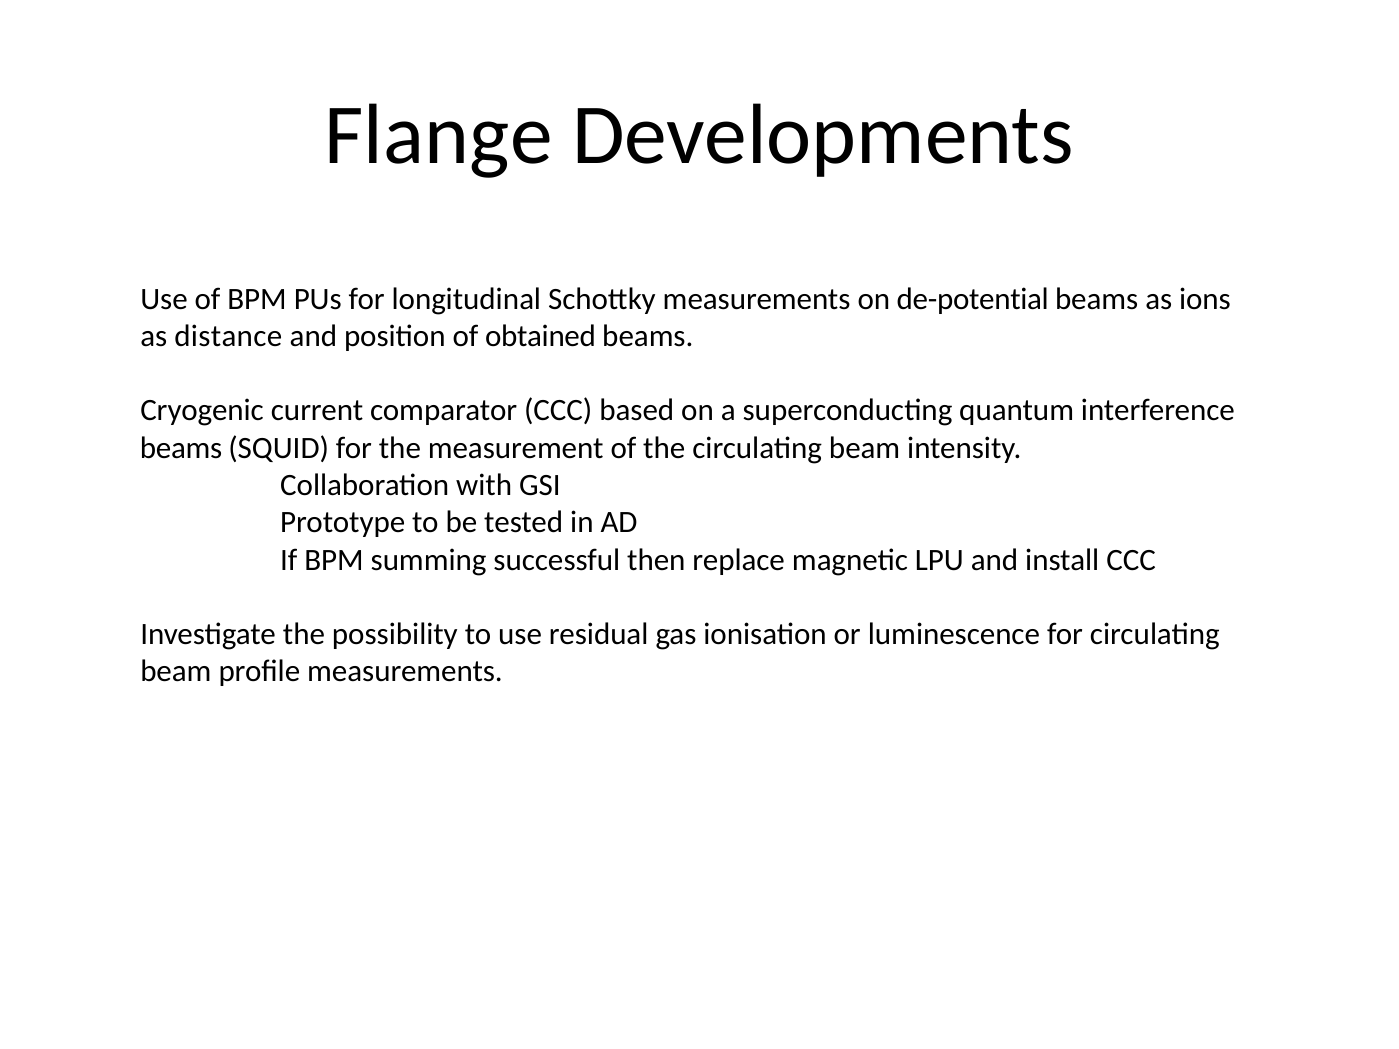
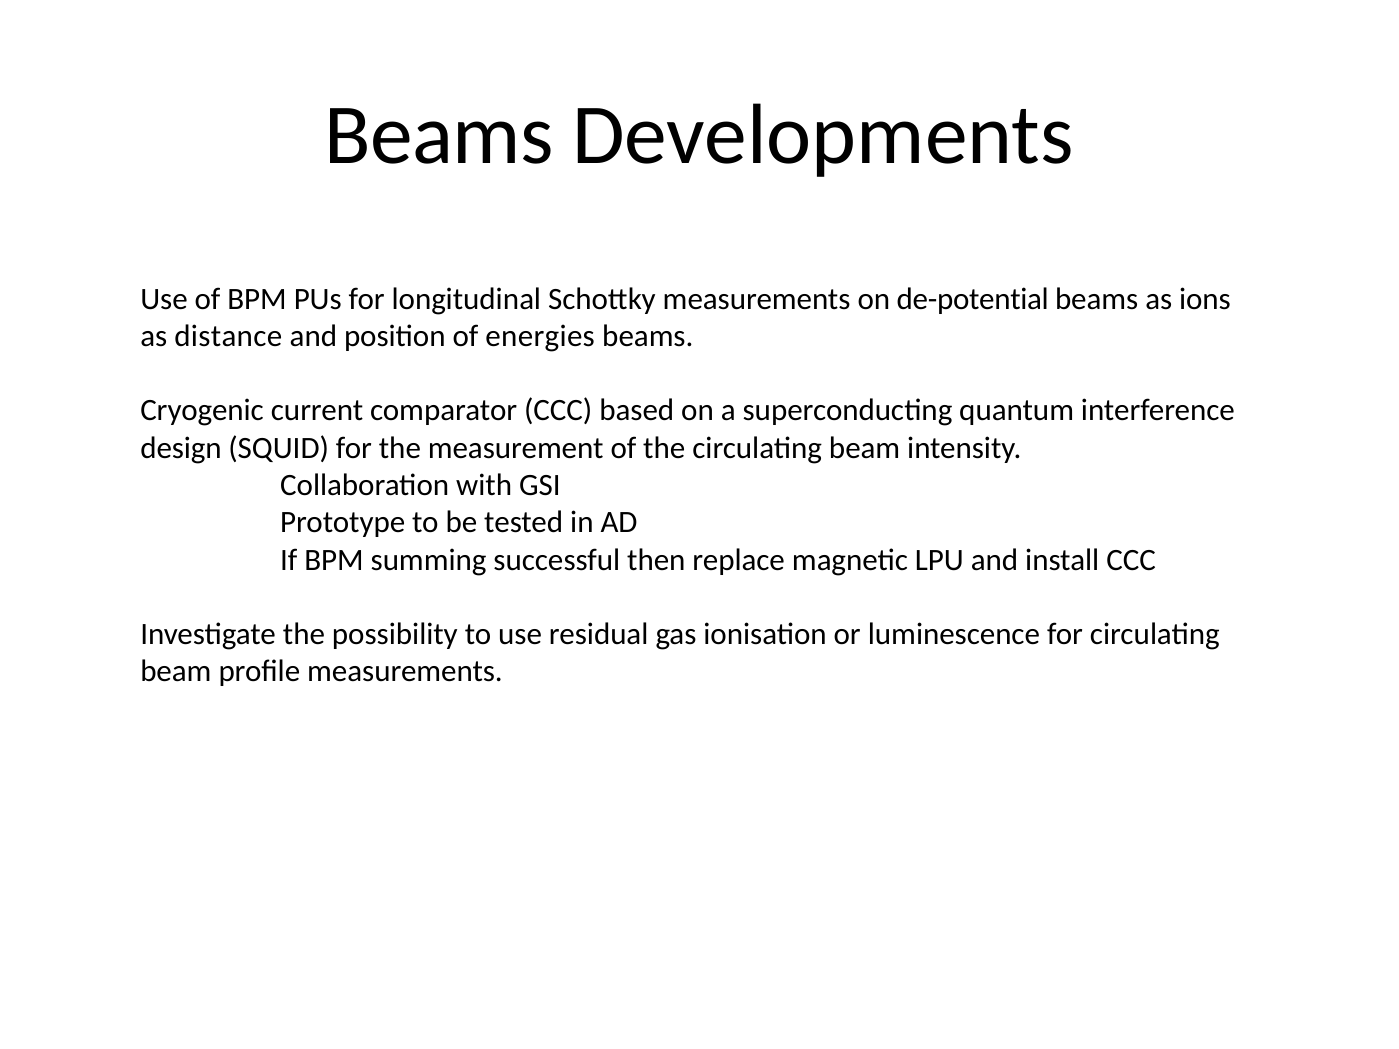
Flange at (438, 135): Flange -> Beams
obtained: obtained -> energies
beams at (181, 448): beams -> design
